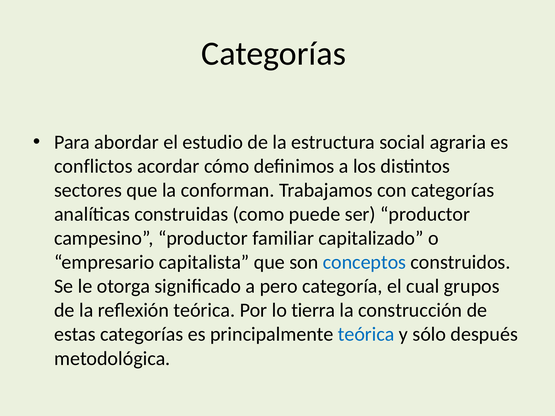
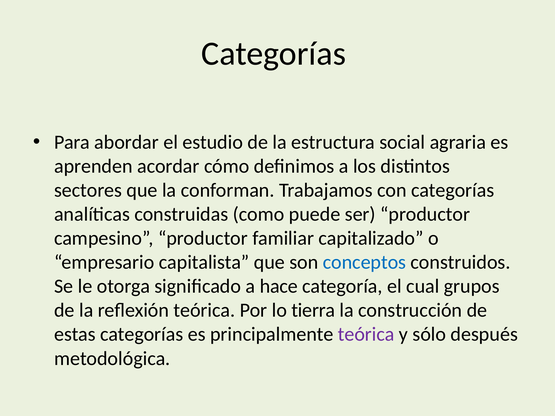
conflictos: conflictos -> aprenden
pero: pero -> hace
teórica at (366, 335) colour: blue -> purple
